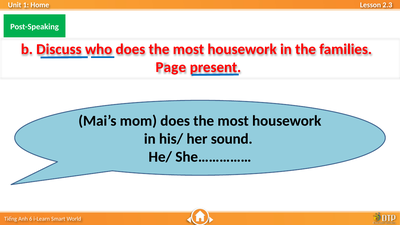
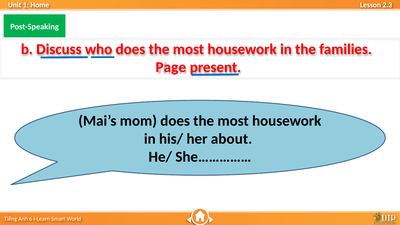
sound: sound -> about
